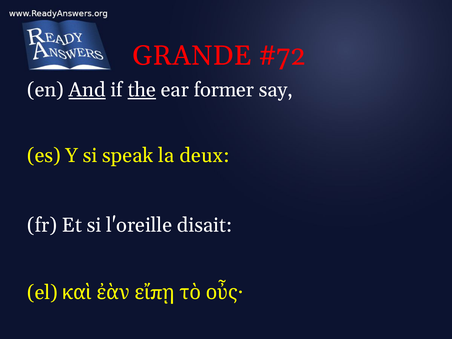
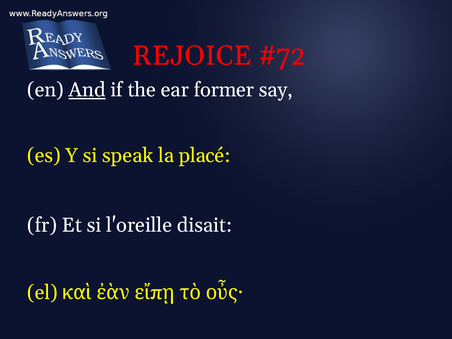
GRANDE: GRANDE -> REJOICE
the underline: present -> none
deux: deux -> placé
